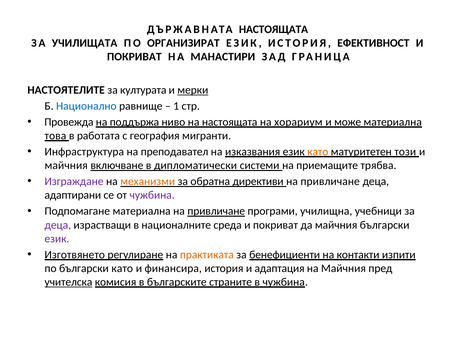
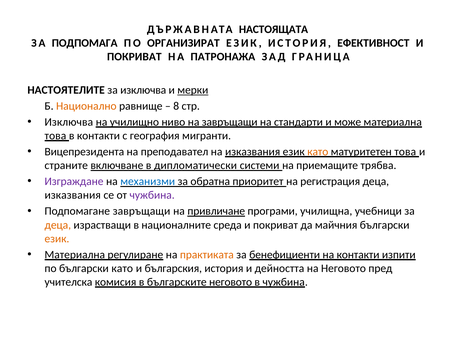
УЧИЛИЩАТА: УЧИЛИЩАТА -> ПОДПОМАГА
МАНАСТИРИ: МАНАСТИРИ -> ПАТРОНАЖА
за културата: културата -> изключва
Национално colour: blue -> orange
1: 1 -> 8
Провежда at (69, 122): Провежда -> Изключва
поддържа: поддържа -> училищно
на настоящата: настоящата -> завръщащи
хорариум: хорариум -> стандарти
в работата: работата -> контакти
Инфраструктура: Инфраструктура -> Вицепрезидента
матуритетен този: този -> това
майчния at (66, 165): майчния -> страните
механизми colour: orange -> blue
директиви: директиви -> приоритет
привличане at (330, 181): привличане -> регистрация
адаптирани at (73, 195): адаптирани -> изказвания
Подпомагане материална: материална -> завръщащи
деца at (58, 225) colour: purple -> orange
език at (57, 238) colour: purple -> orange
Изготвянето at (75, 254): Изготвянето -> Материална
финансира: финансира -> българския
адаптация: адаптация -> дейността
на Майчния: Майчния -> Неговото
учителска underline: present -> none
българските страните: страните -> неговото
